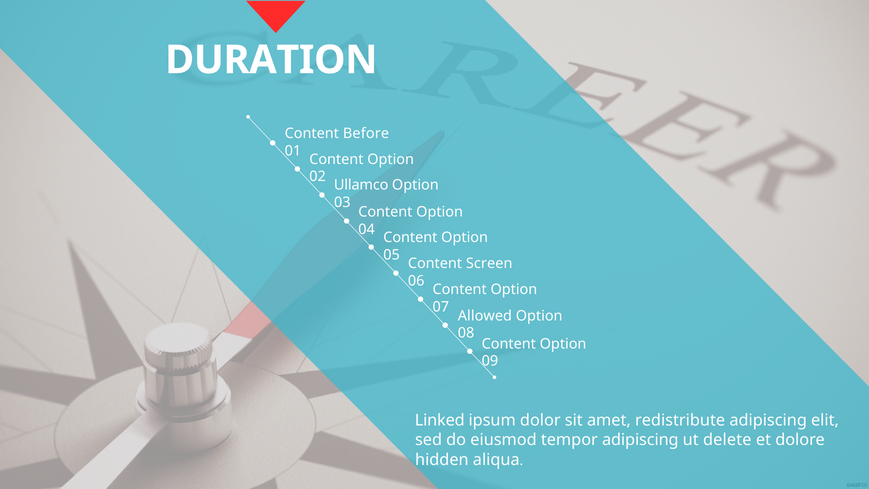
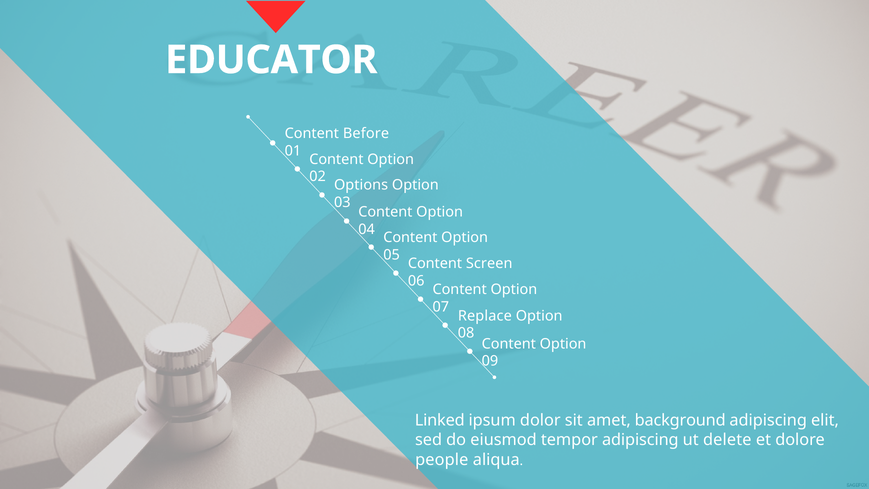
DURATION: DURATION -> EDUCATOR
Ullamco: Ullamco -> Options
Allowed: Allowed -> Replace
redistribute: redistribute -> background
hidden: hidden -> people
